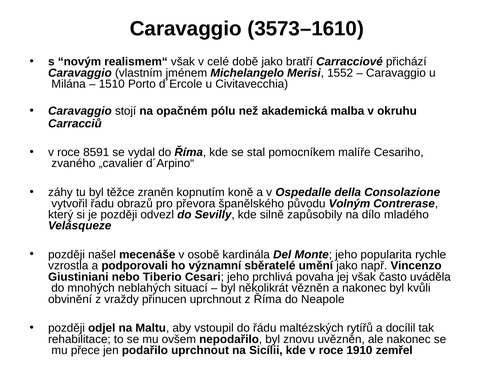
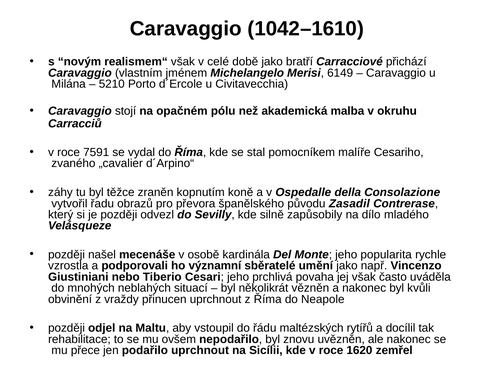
3573–1610: 3573–1610 -> 1042–1610
1552: 1552 -> 6149
1510: 1510 -> 5210
8591: 8591 -> 7591
Volným: Volným -> Zasadil
1910: 1910 -> 1620
